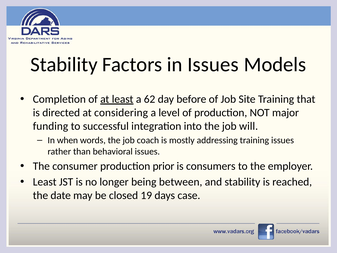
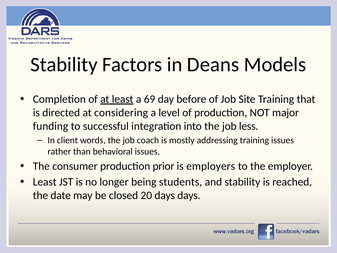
in Issues: Issues -> Deans
62: 62 -> 69
will: will -> less
when: when -> client
consumers: consumers -> employers
between: between -> students
19: 19 -> 20
days case: case -> days
